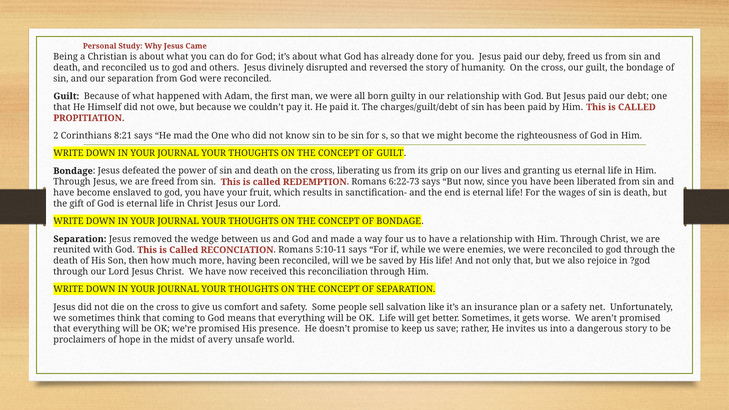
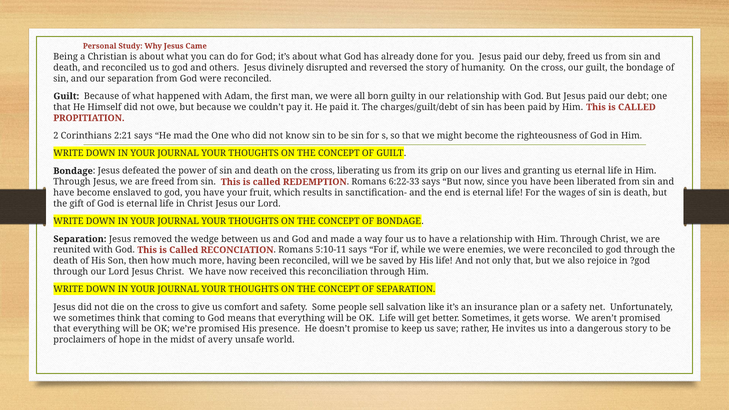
8:21: 8:21 -> 2:21
6:22-73: 6:22-73 -> 6:22-33
